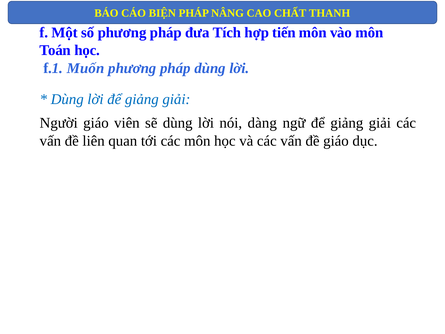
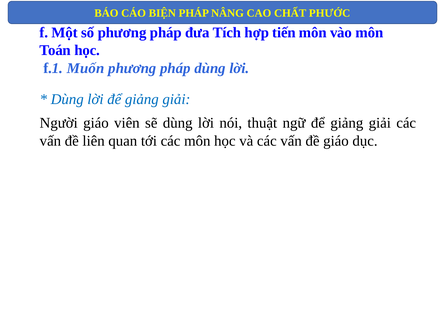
THANH: THANH -> PHƯỚC
dàng: dàng -> thuật
